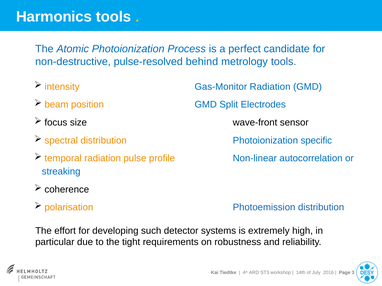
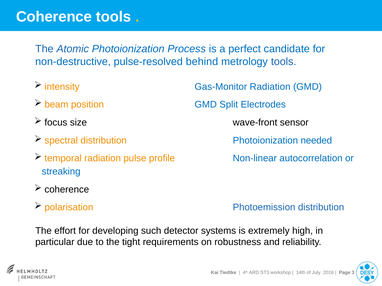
Harmonics at (54, 17): Harmonics -> Coherence
specific: specific -> needed
